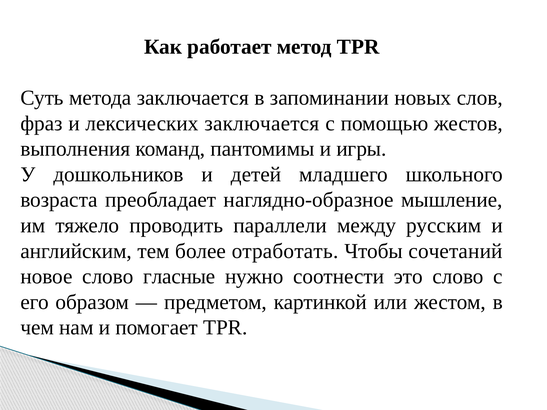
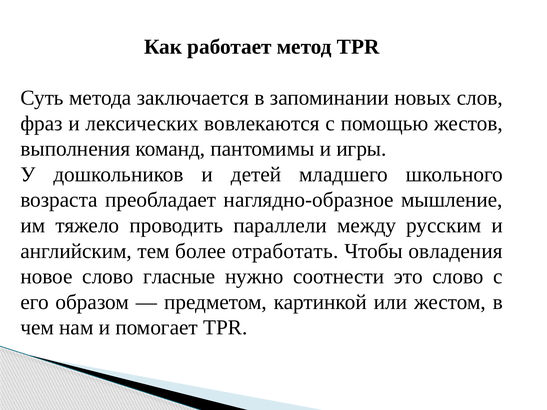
лексических заключается: заключается -> вовлекаются
сочетаний: сочетаний -> овладения
